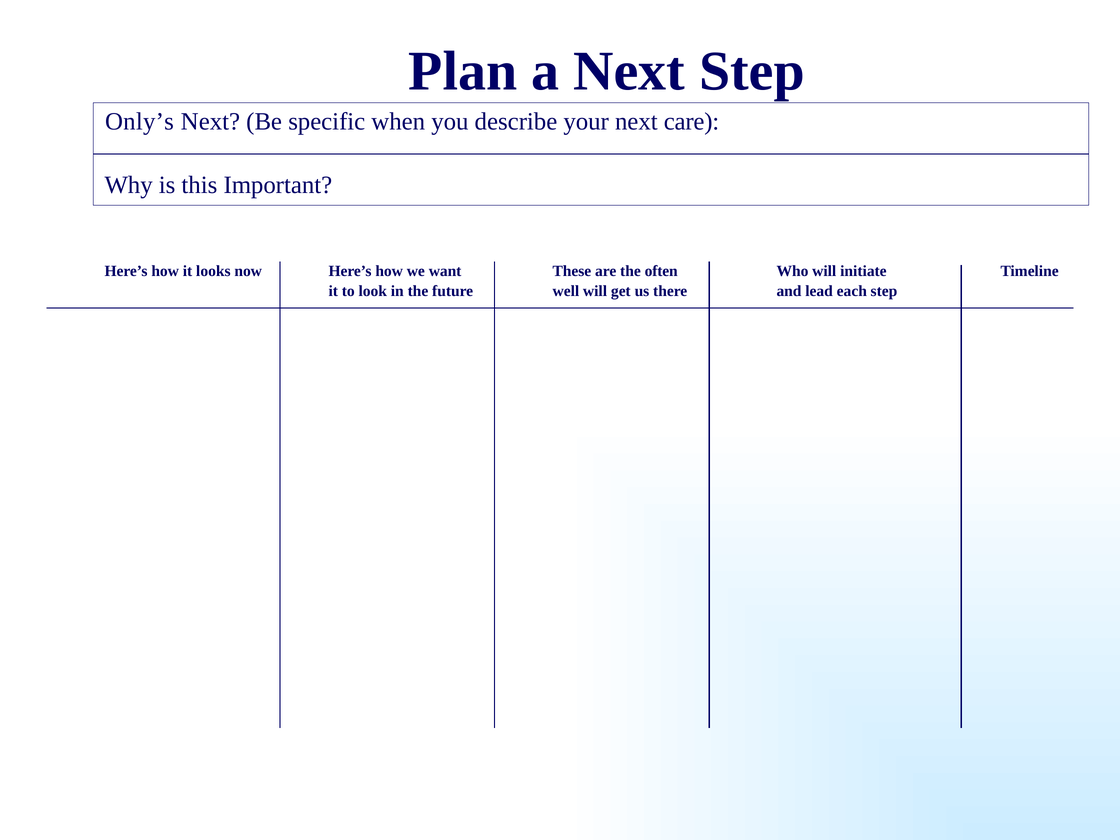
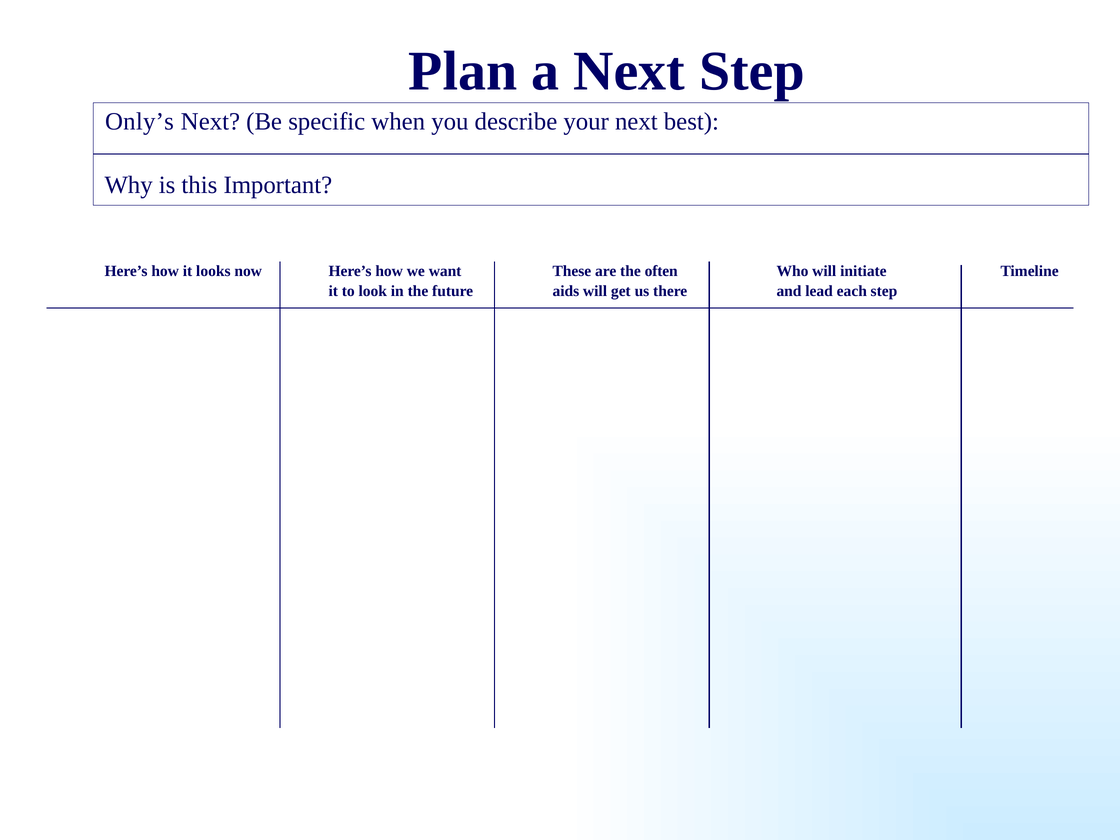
care: care -> best
well: well -> aids
